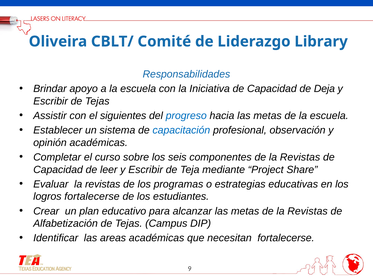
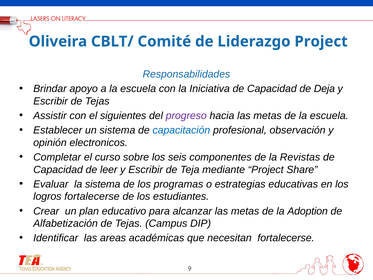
Liderazgo Library: Library -> Project
progreso colour: blue -> purple
opinión académicas: académicas -> electronicos
Evaluar la revistas: revistas -> sistema
metas de la Revistas: Revistas -> Adoption
